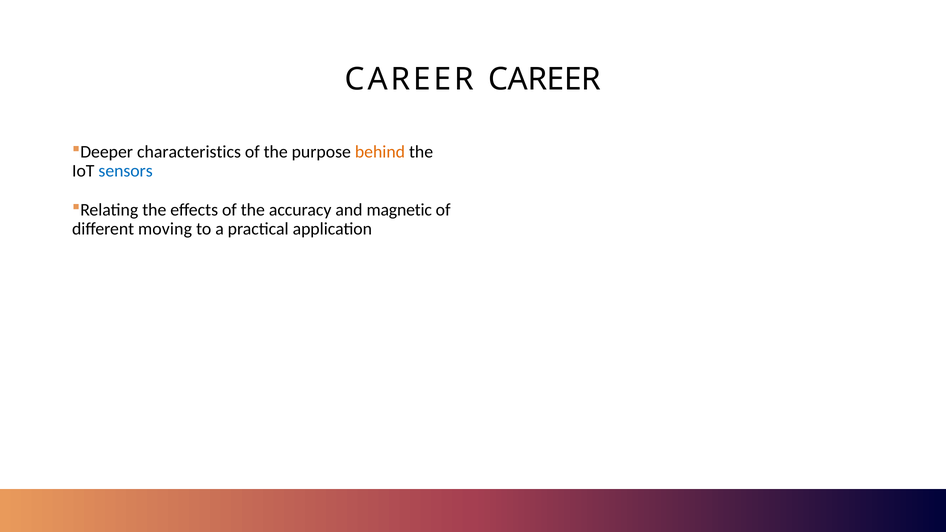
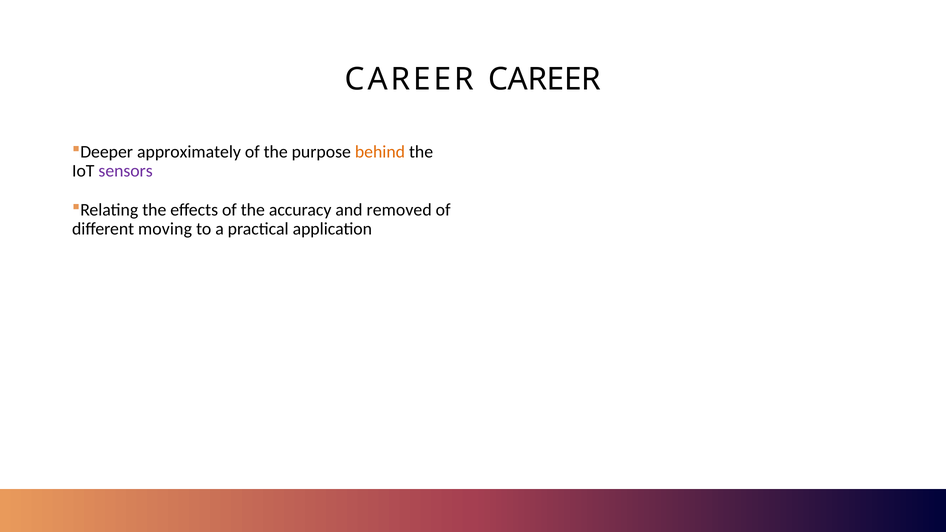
characteristics: characteristics -> approximately
sensors colour: blue -> purple
magnetic: magnetic -> removed
